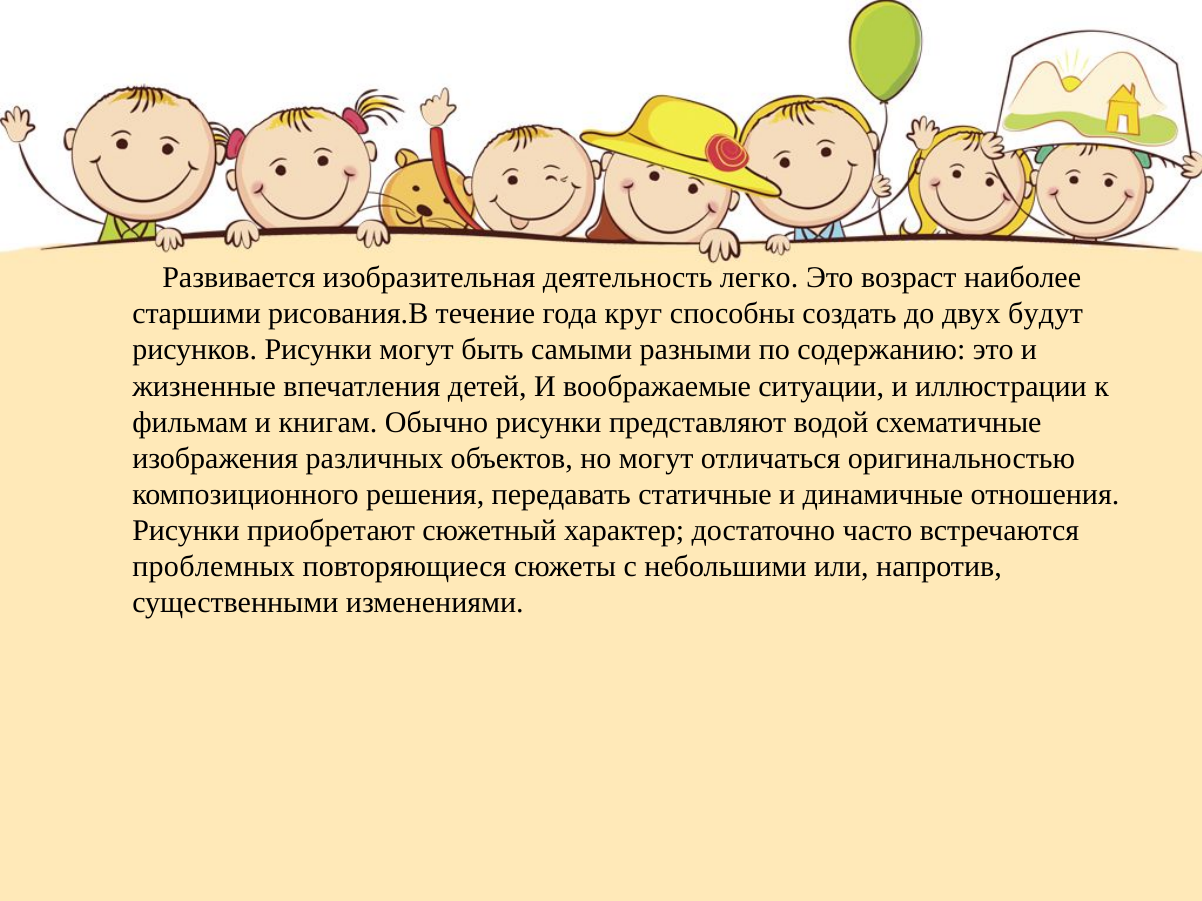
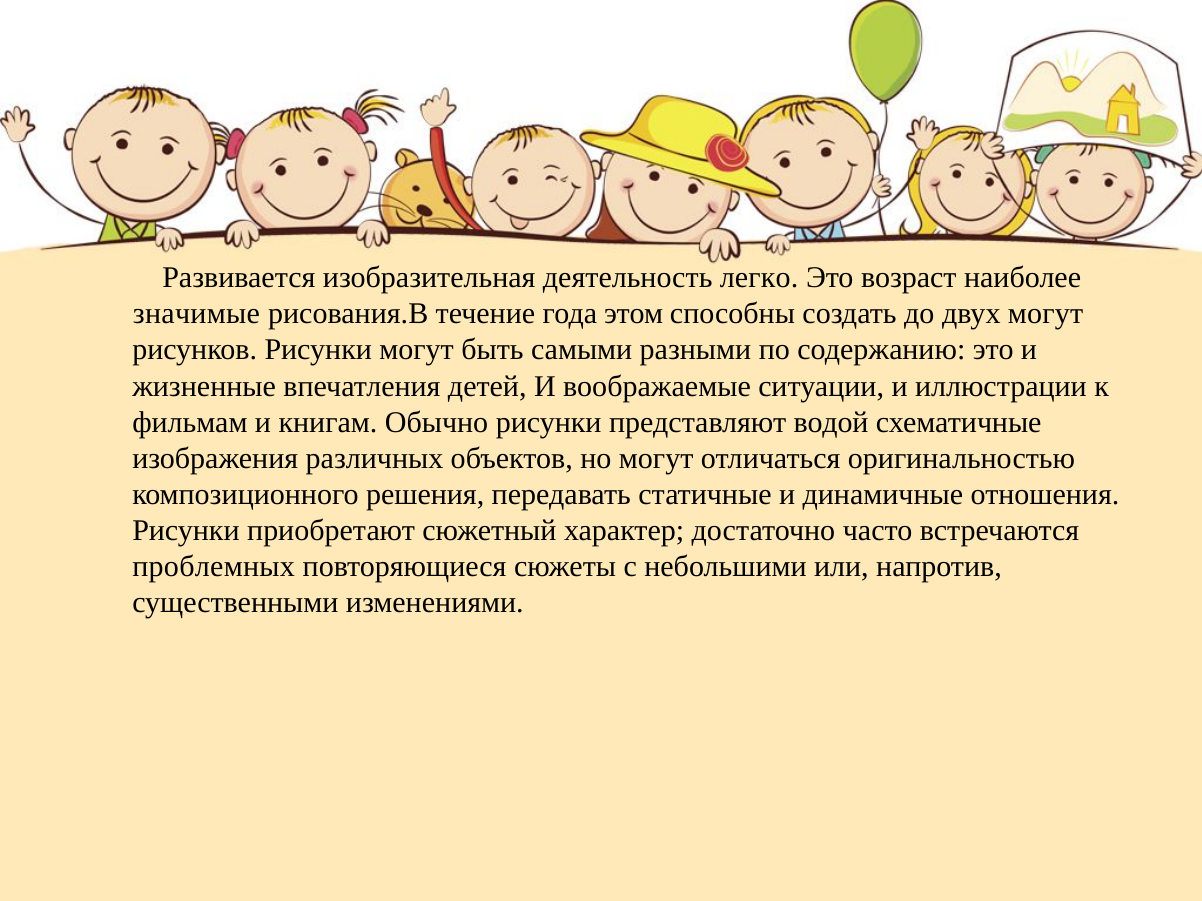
старшими: старшими -> значимые
круг: круг -> этом
двух будут: будут -> могут
